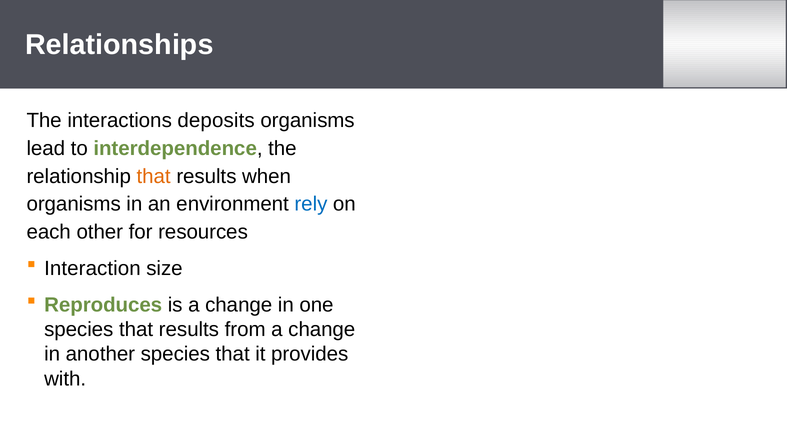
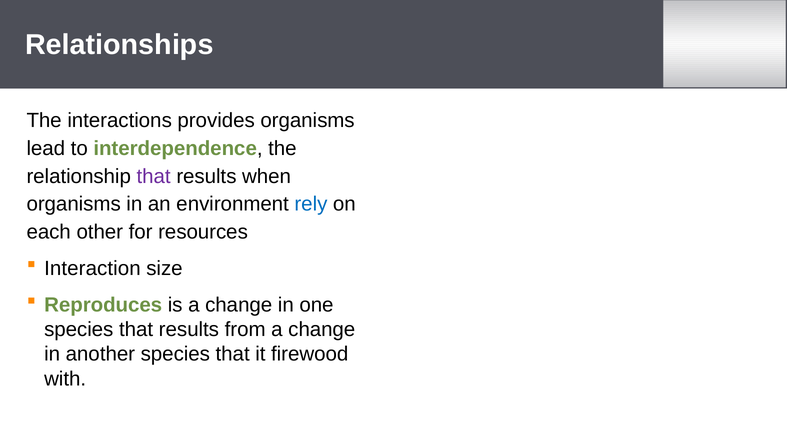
deposits: deposits -> provides
that at (154, 176) colour: orange -> purple
provides: provides -> firewood
